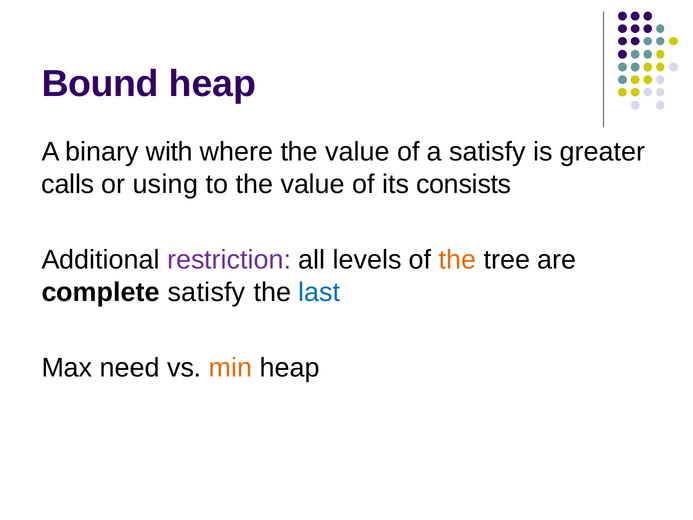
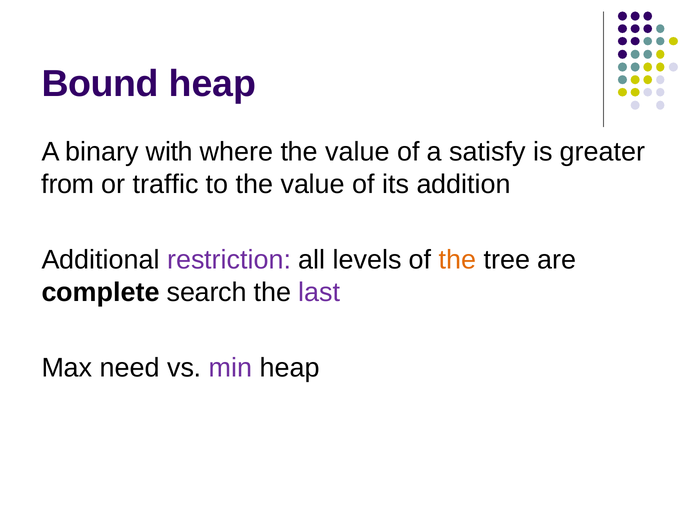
calls: calls -> from
using: using -> traffic
consists: consists -> addition
complete satisfy: satisfy -> search
last colour: blue -> purple
min colour: orange -> purple
